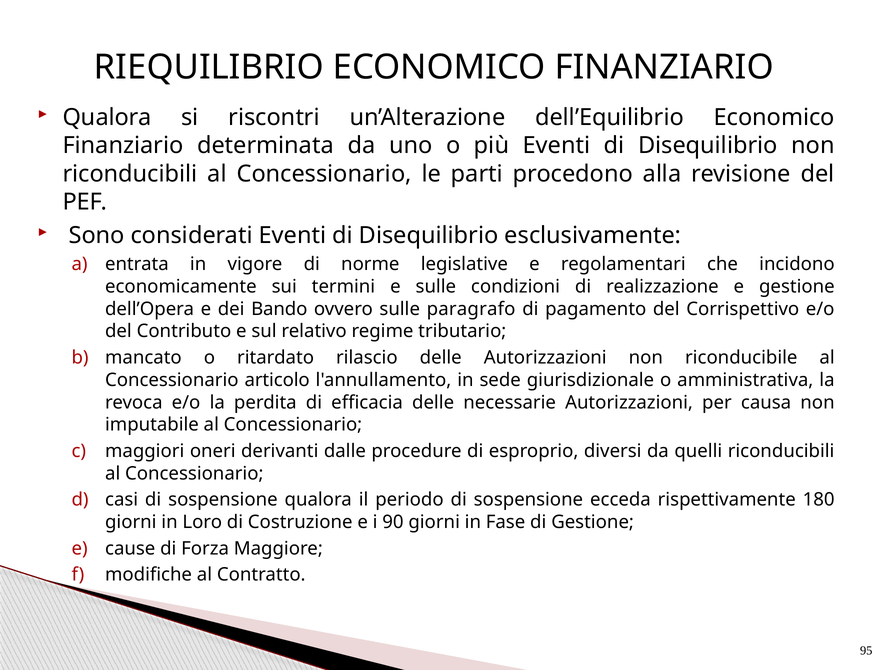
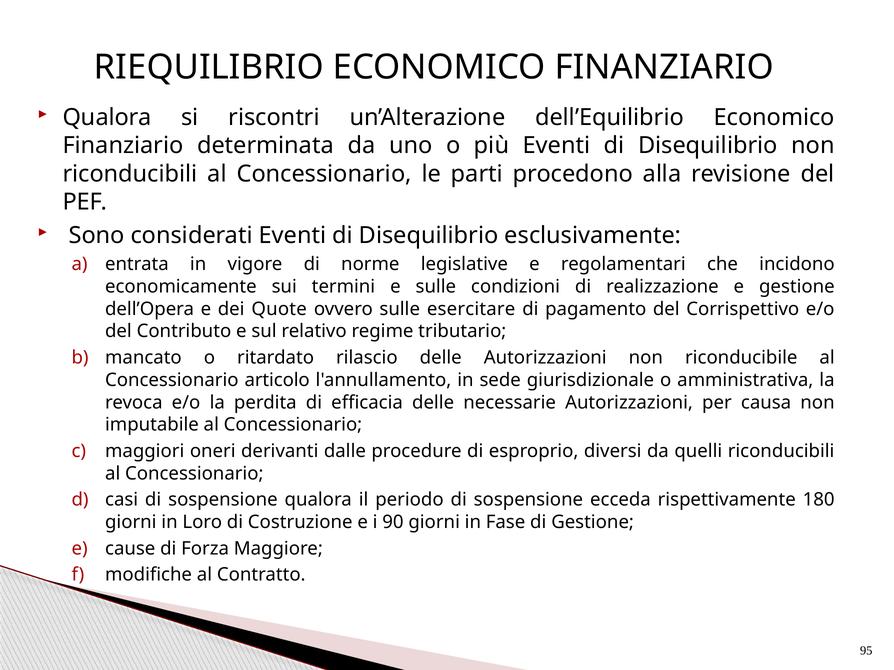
Bando: Bando -> Quote
paragrafo: paragrafo -> esercitare
